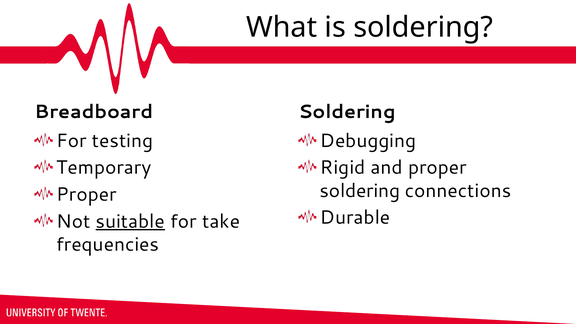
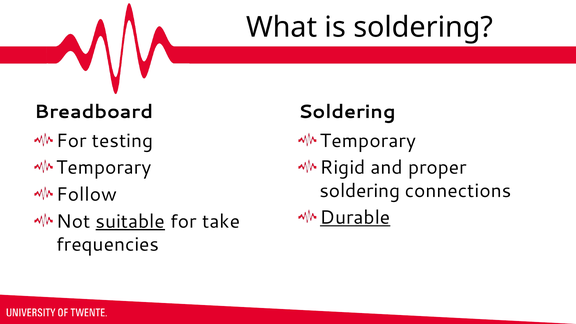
Debugging at (368, 141): Debugging -> Temporary
Proper at (86, 195): Proper -> Follow
Durable underline: none -> present
